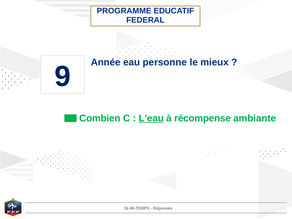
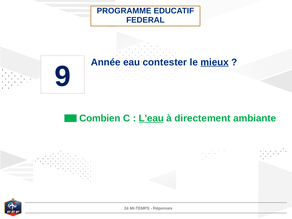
personne: personne -> contester
mieux underline: none -> present
récompense: récompense -> directement
